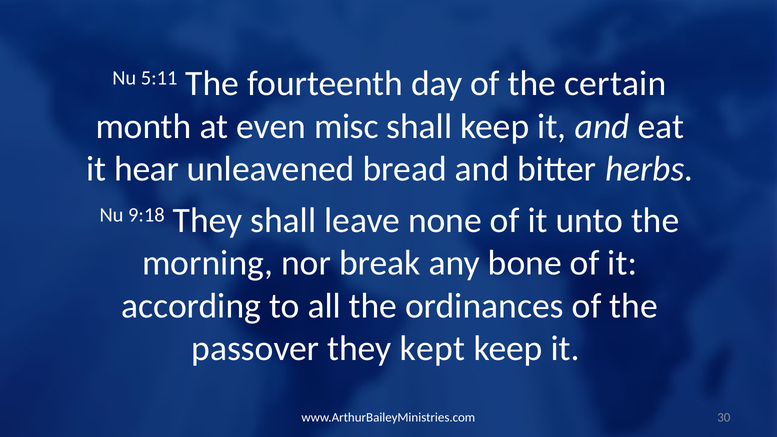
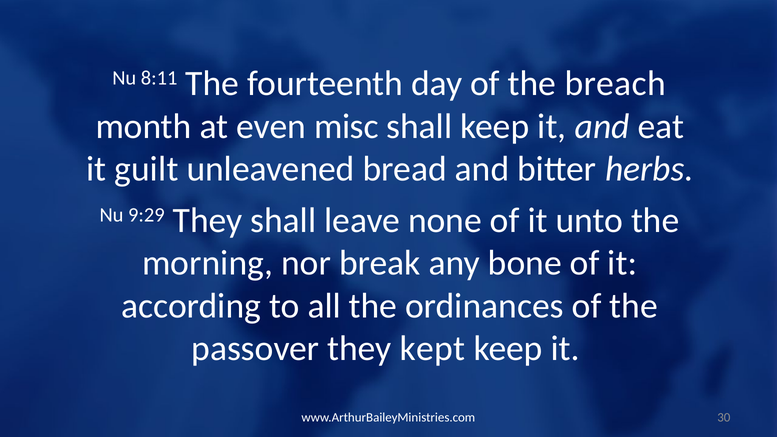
5:11: 5:11 -> 8:11
certain: certain -> breach
hear: hear -> guilt
9:18: 9:18 -> 9:29
